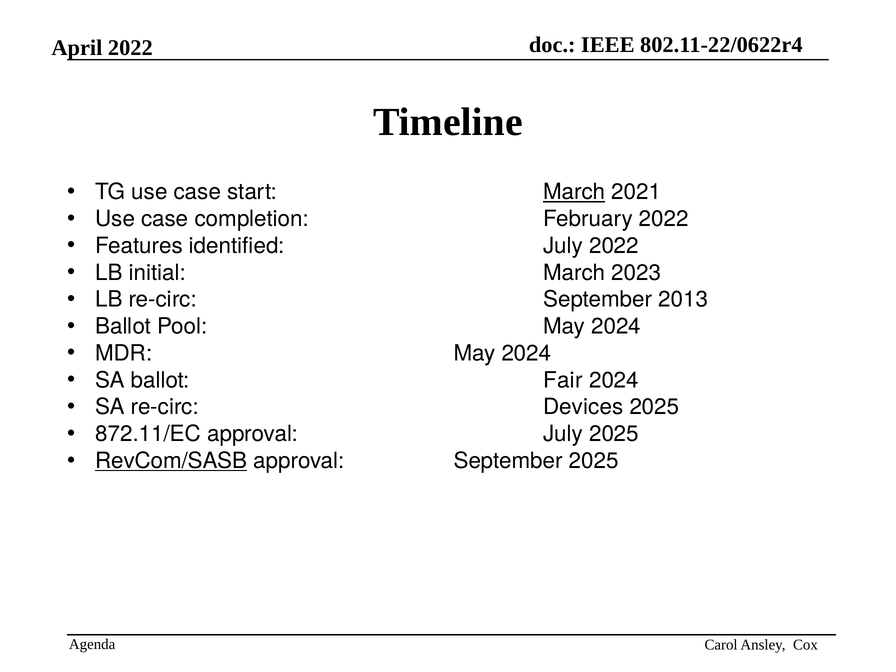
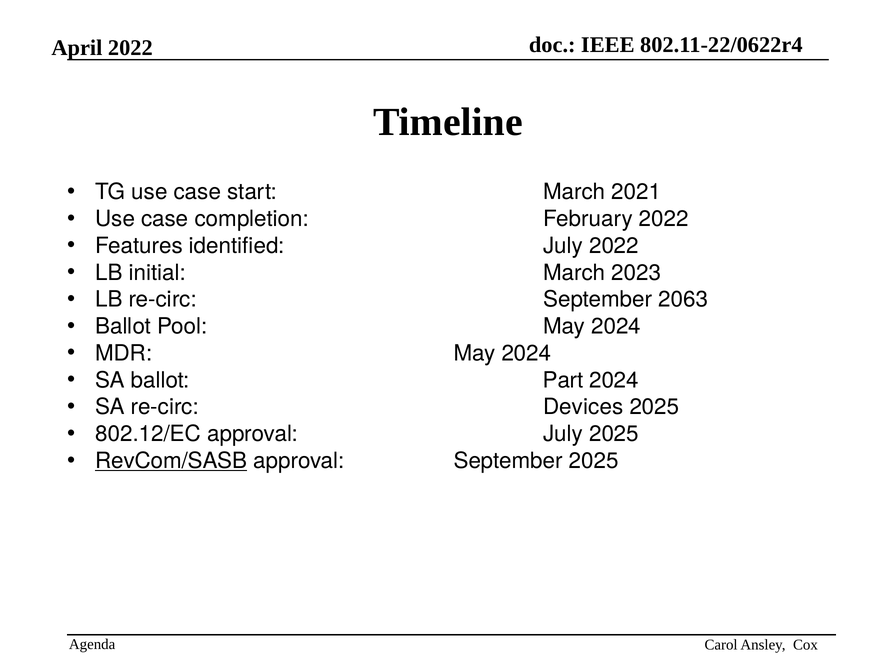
March at (574, 192) underline: present -> none
2013: 2013 -> 2063
Fair: Fair -> Part
872.11/EC: 872.11/EC -> 802.12/EC
